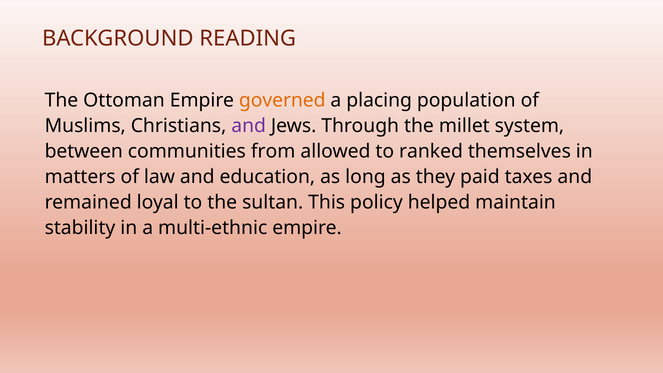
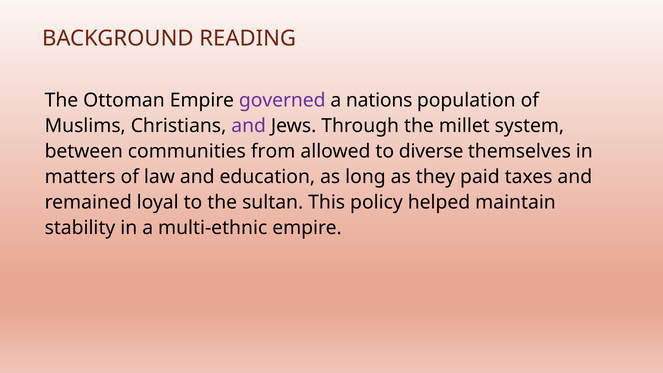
governed colour: orange -> purple
placing: placing -> nations
ranked: ranked -> diverse
